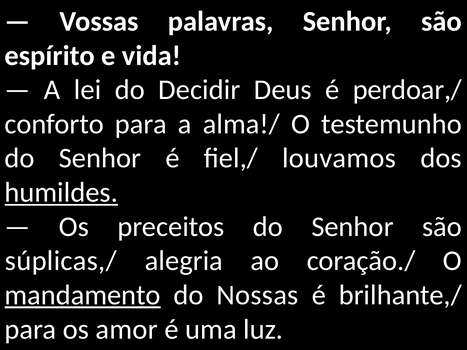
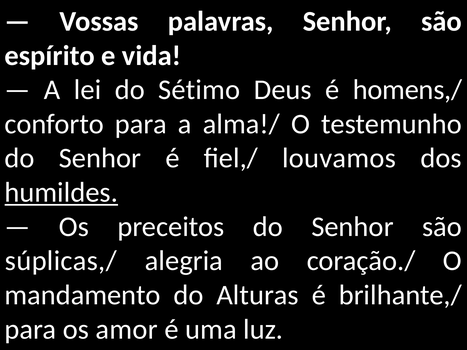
Decidir: Decidir -> Sétimo
perdoar,/: perdoar,/ -> homens,/
mandamento underline: present -> none
Nossas: Nossas -> Alturas
